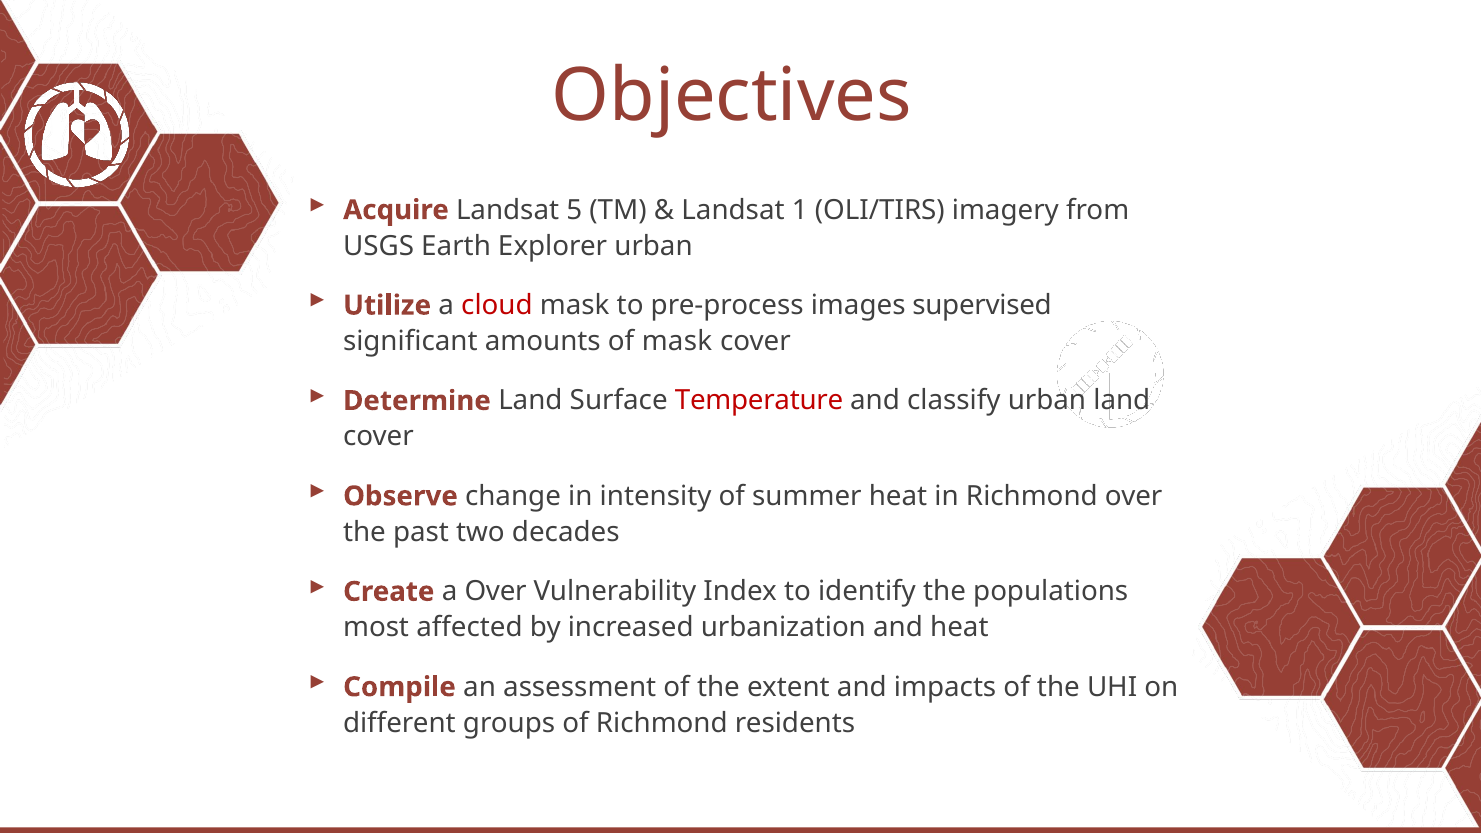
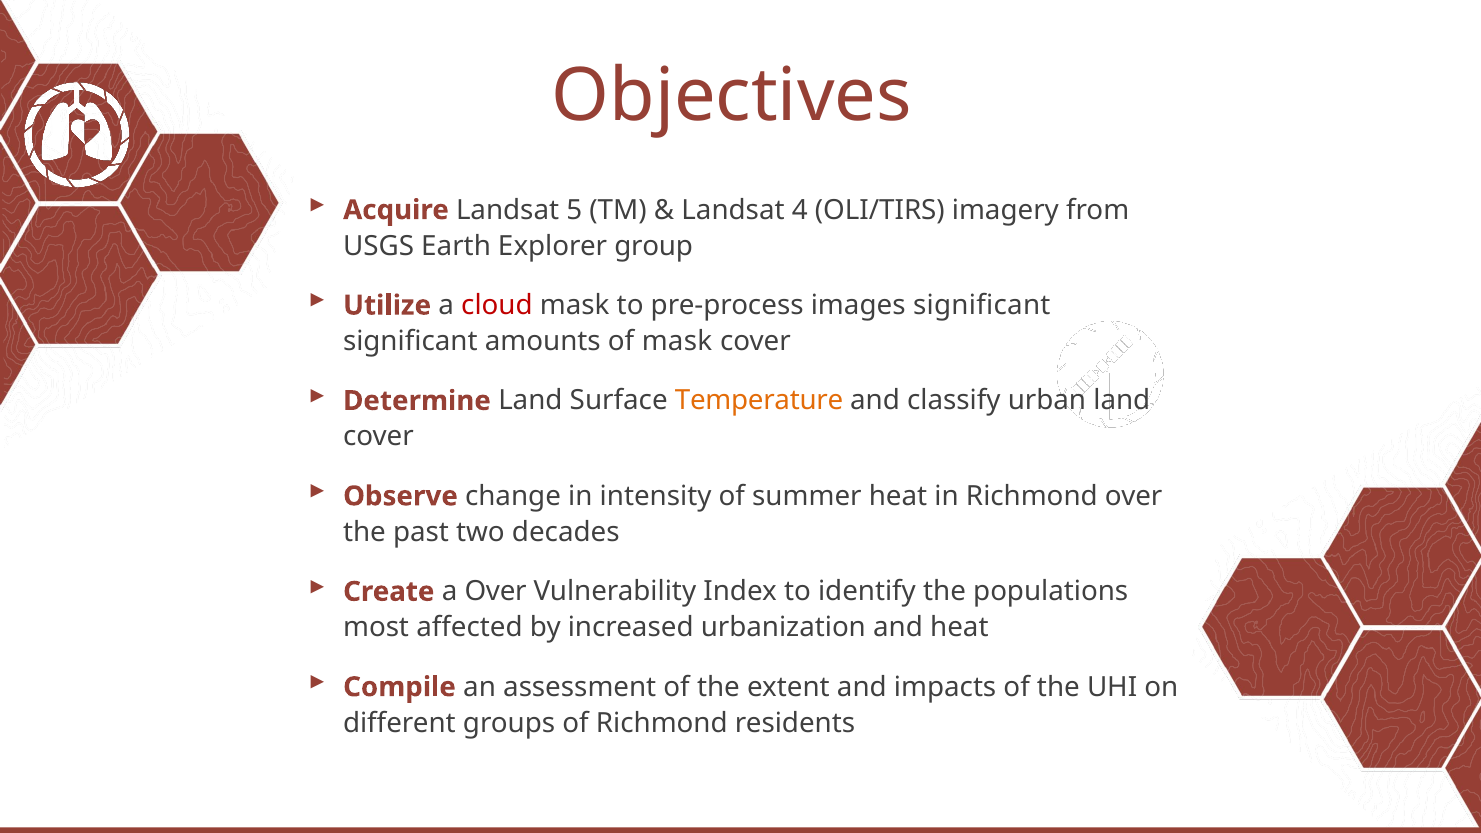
1: 1 -> 4
Explorer urban: urban -> group
images supervised: supervised -> significant
Temperature colour: red -> orange
